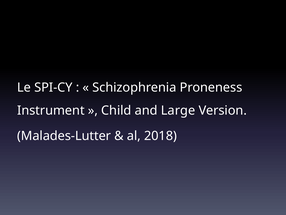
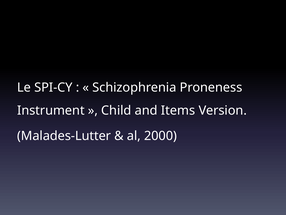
Large: Large -> Items
2018: 2018 -> 2000
